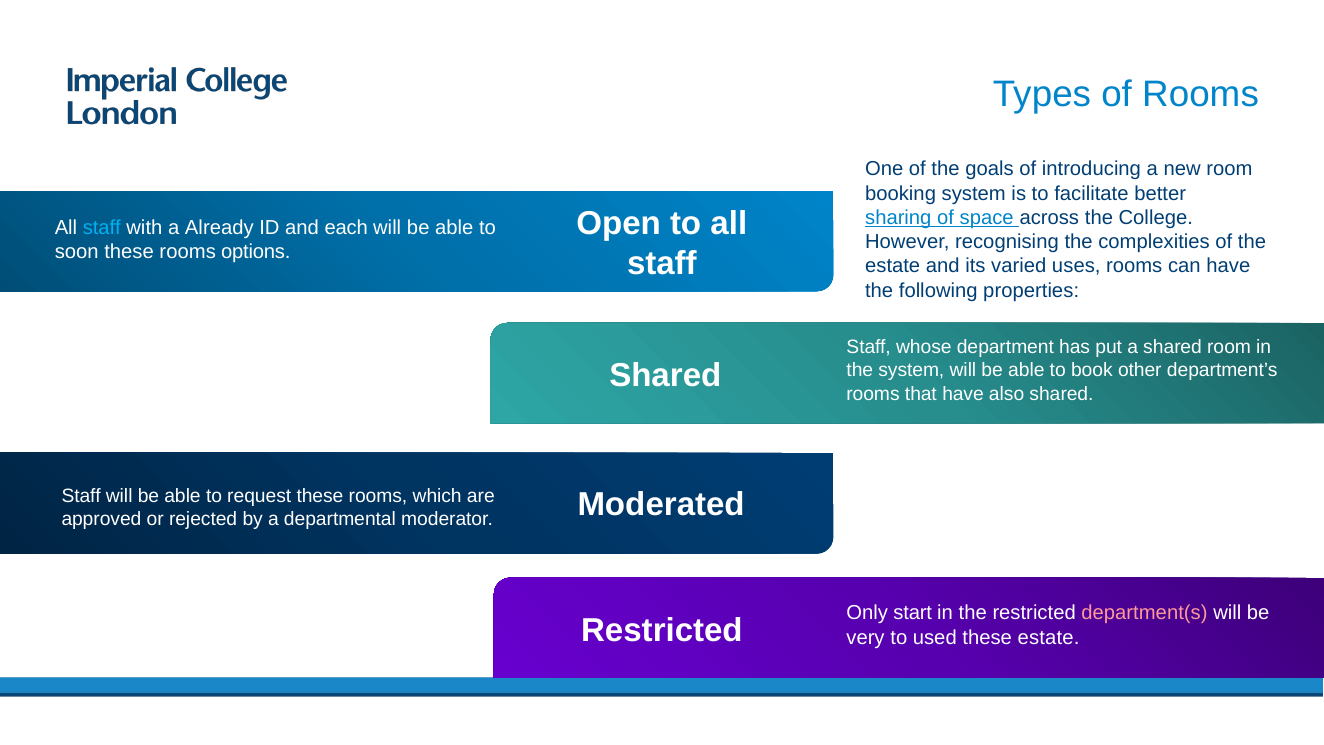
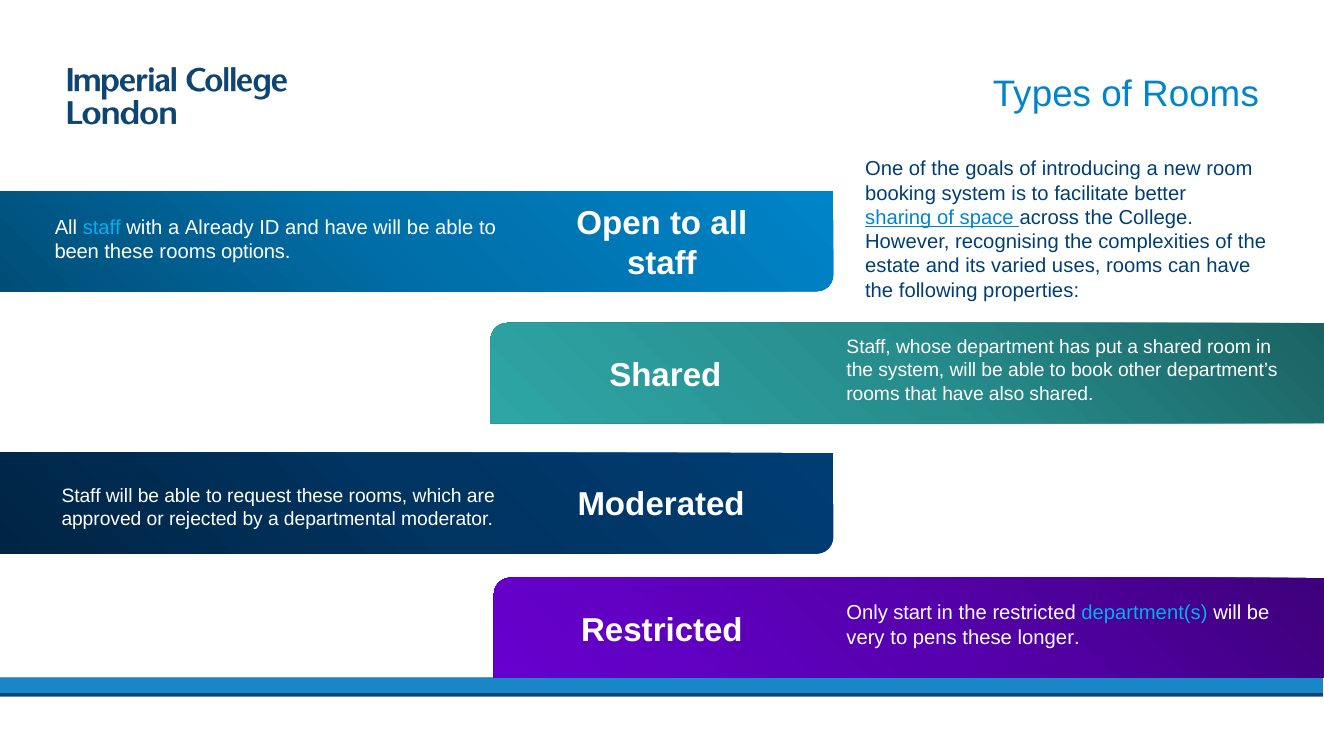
and each: each -> have
soon: soon -> been
department(s colour: pink -> light blue
used: used -> pens
these estate: estate -> longer
